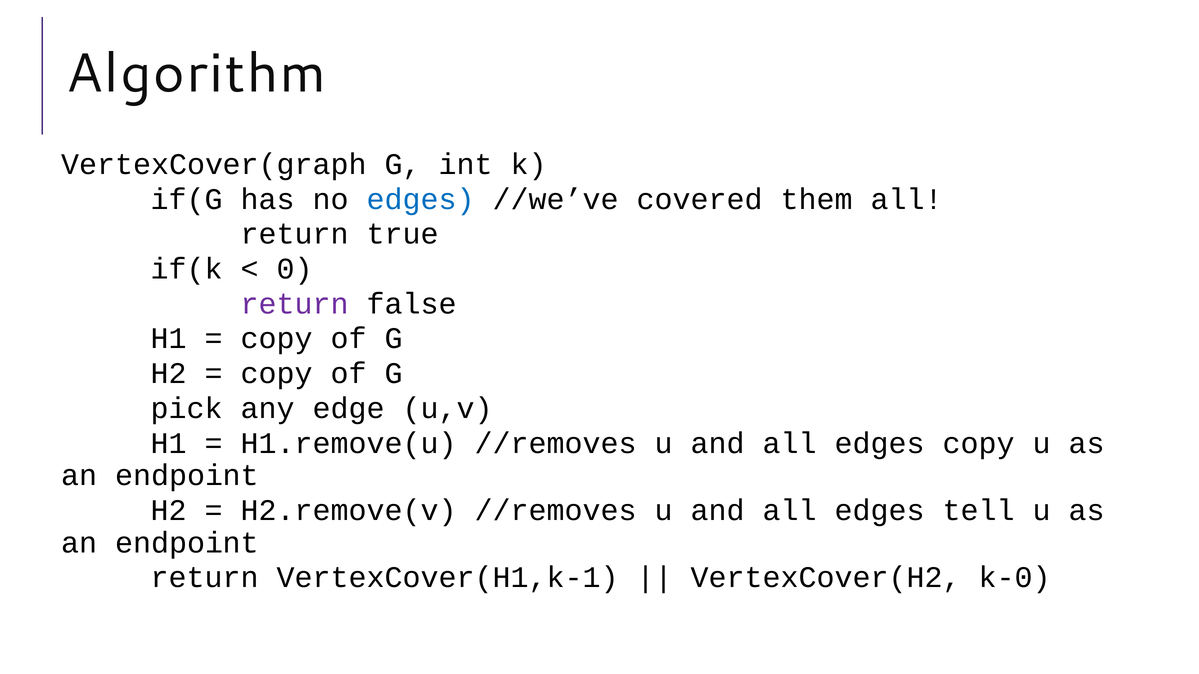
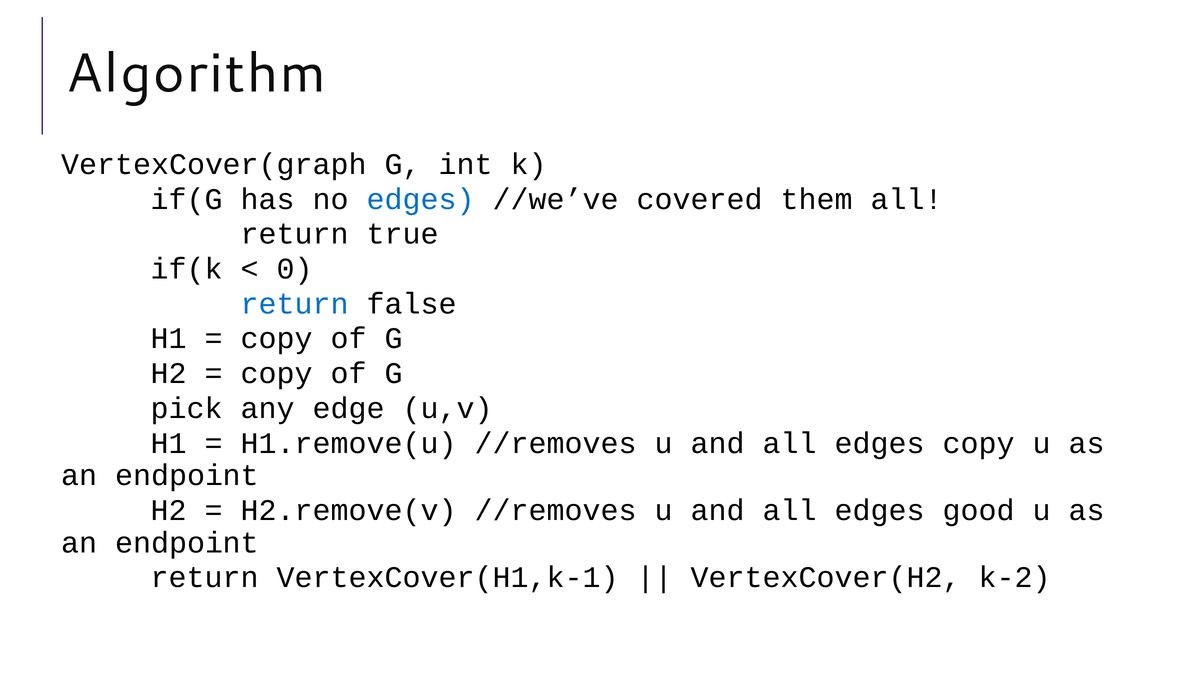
return at (295, 304) colour: purple -> blue
tell: tell -> good
k-0: k-0 -> k-2
